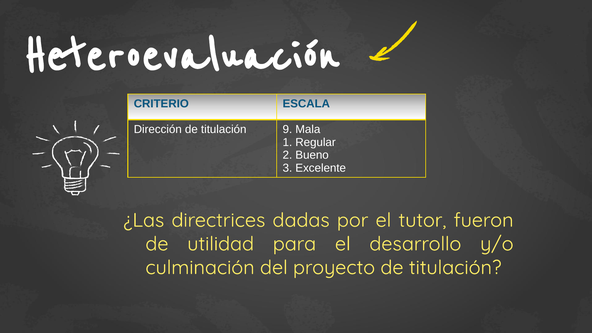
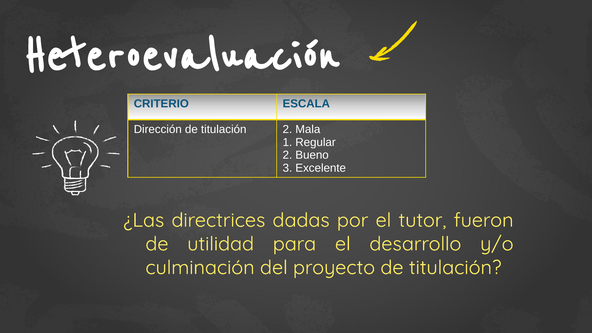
titulación 9: 9 -> 2
